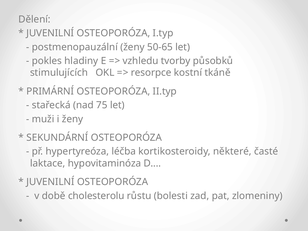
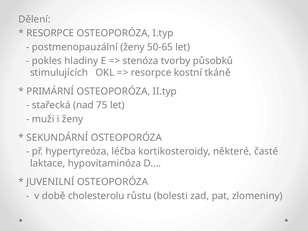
JUVENILNÍ at (50, 33): JUVENILNÍ -> RESORPCE
vzhledu: vzhledu -> stenóza
